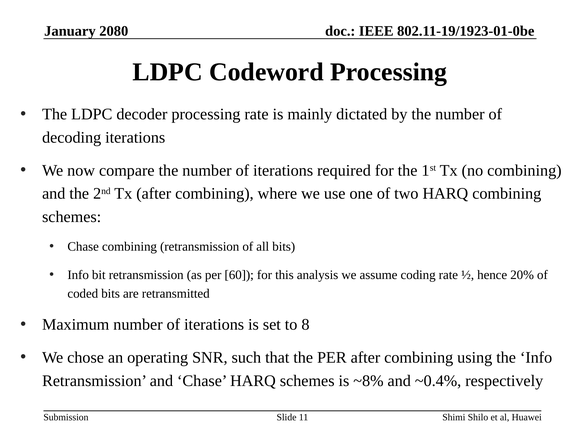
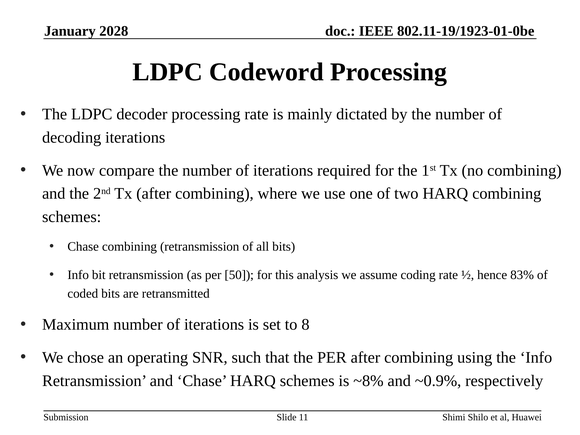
2080: 2080 -> 2028
60: 60 -> 50
20%: 20% -> 83%
~0.4%: ~0.4% -> ~0.9%
